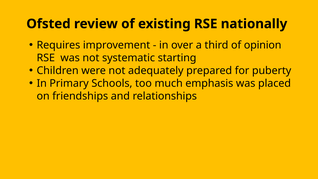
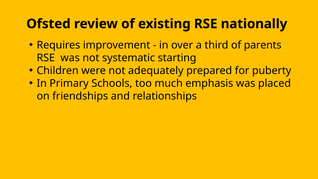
opinion: opinion -> parents
